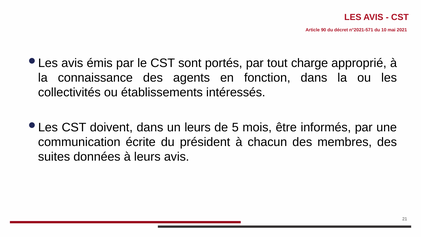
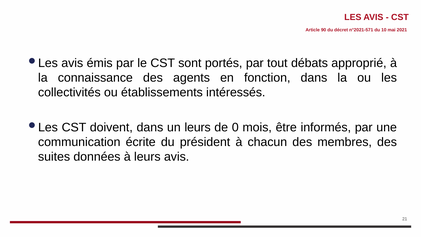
charge: charge -> débats
5: 5 -> 0
